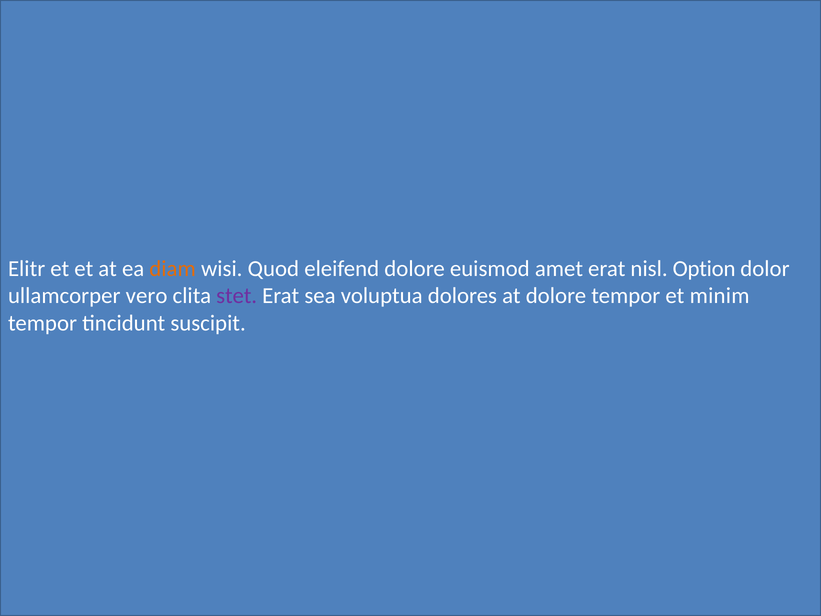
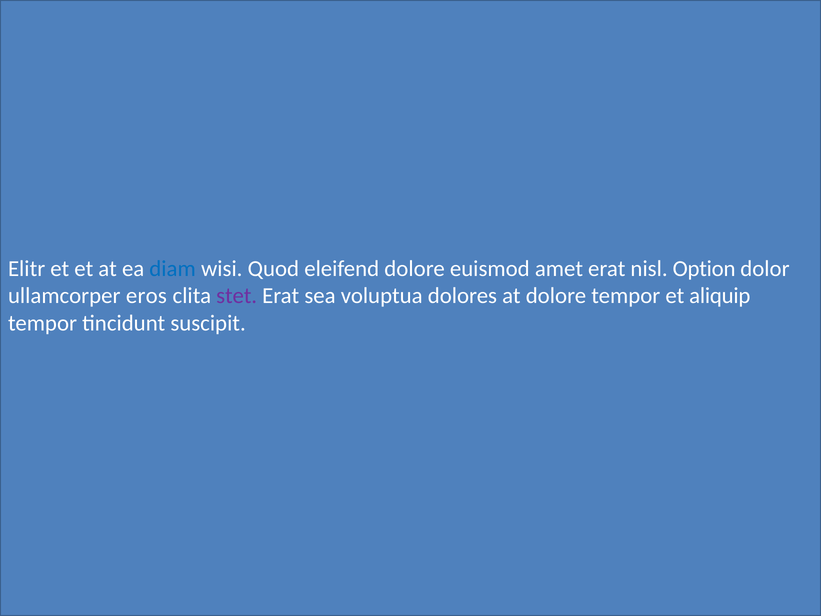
diam at (173, 268) colour: orange -> blue
vero at (147, 296): vero -> eros
minim: minim -> aliquip
